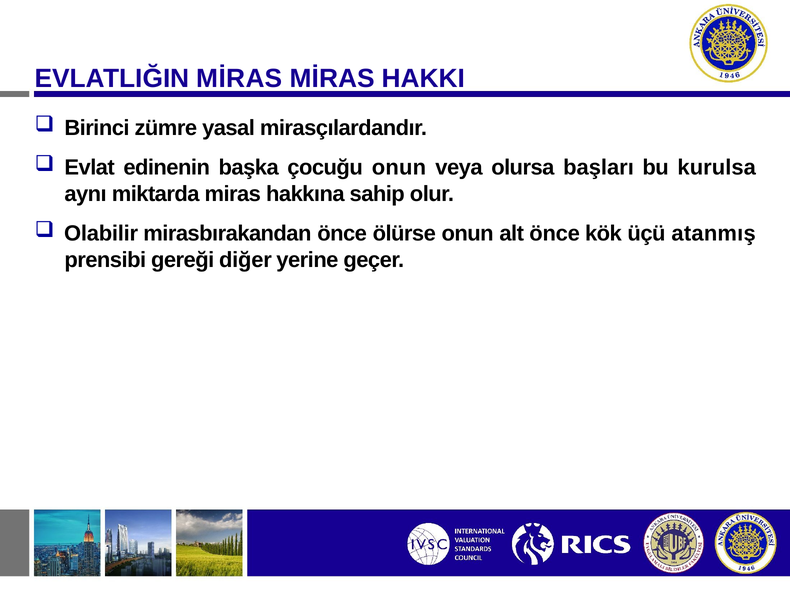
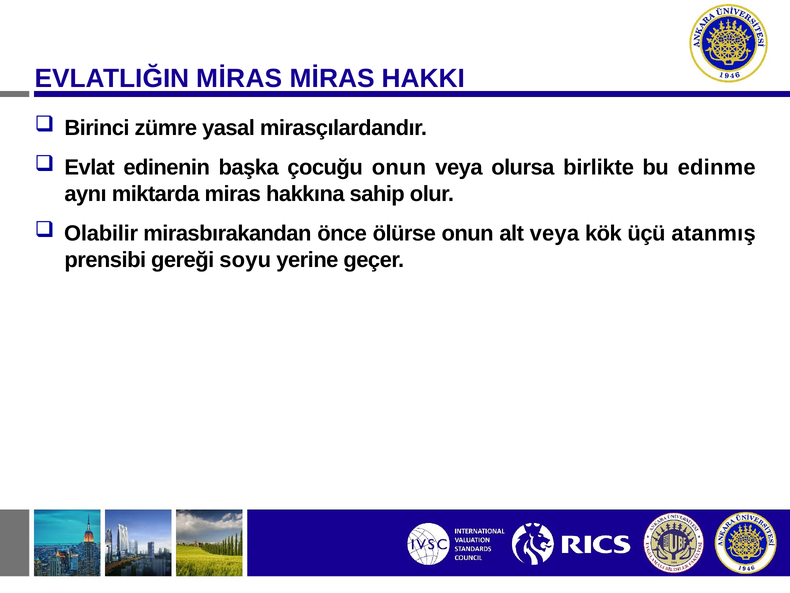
başları: başları -> birlikte
kurulsa: kurulsa -> edinme
alt önce: önce -> veya
diğer: diğer -> soyu
